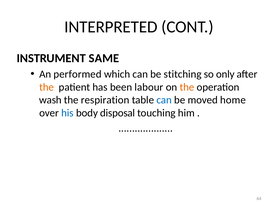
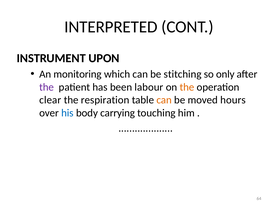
SAME: SAME -> UPON
performed: performed -> monitoring
the at (47, 87) colour: orange -> purple
wash: wash -> clear
can at (164, 100) colour: blue -> orange
home: home -> hours
disposal: disposal -> carrying
